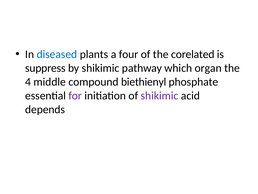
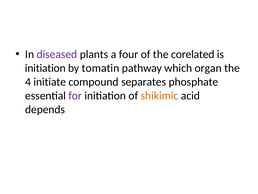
diseased colour: blue -> purple
suppress at (45, 68): suppress -> initiation
by shikimic: shikimic -> tomatin
middle: middle -> initiate
biethienyl: biethienyl -> separates
shikimic at (160, 95) colour: purple -> orange
